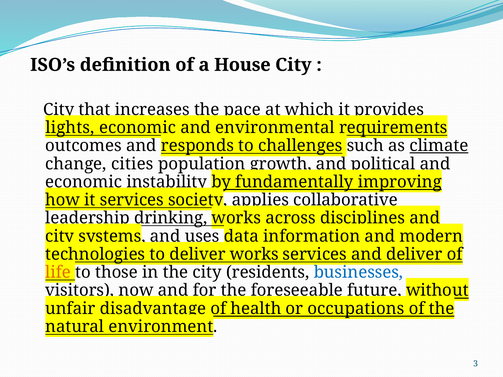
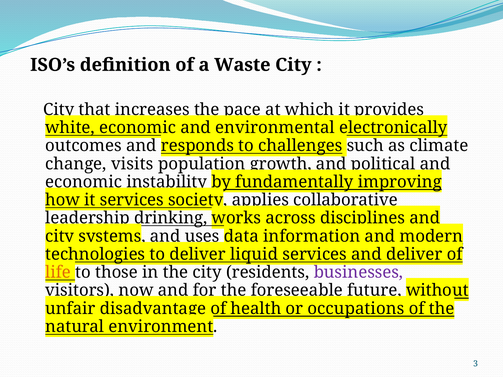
House: House -> Waste
lights: lights -> white
requirements: requirements -> electronically
climate underline: present -> none
cities: cities -> visits
deliver works: works -> liquid
businesses colour: blue -> purple
